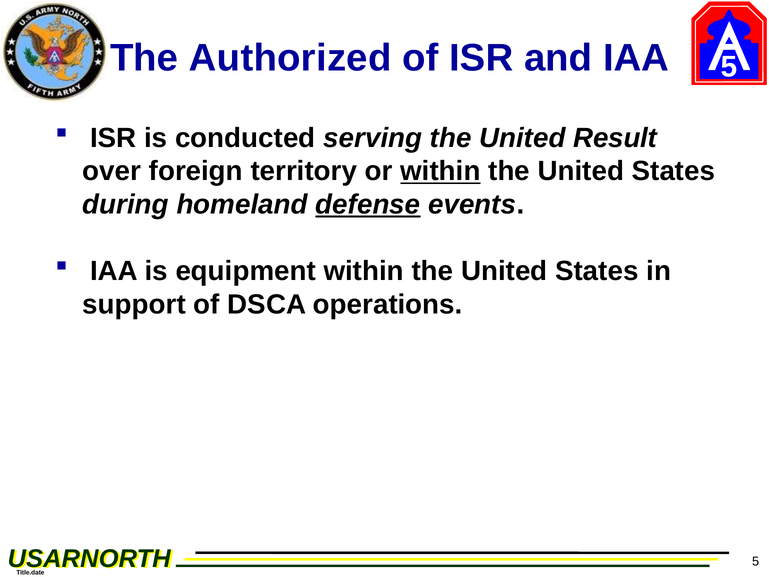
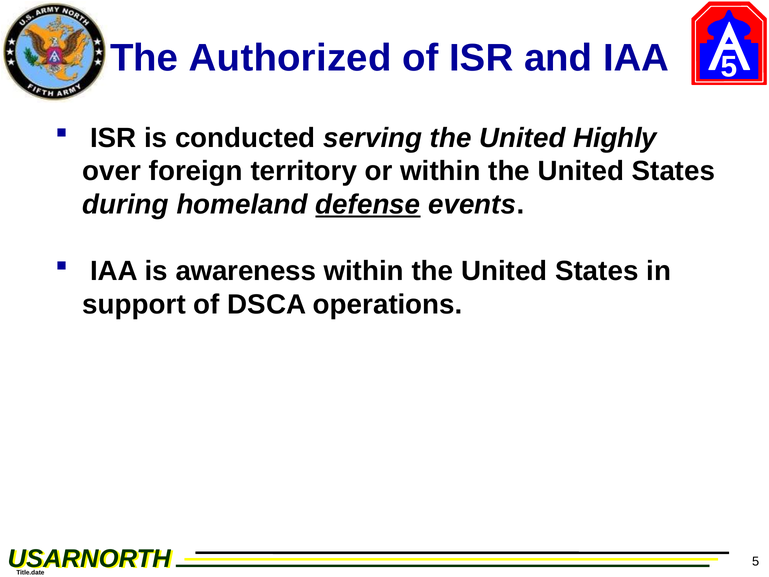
Result: Result -> Highly
within at (440, 171) underline: present -> none
equipment: equipment -> awareness
